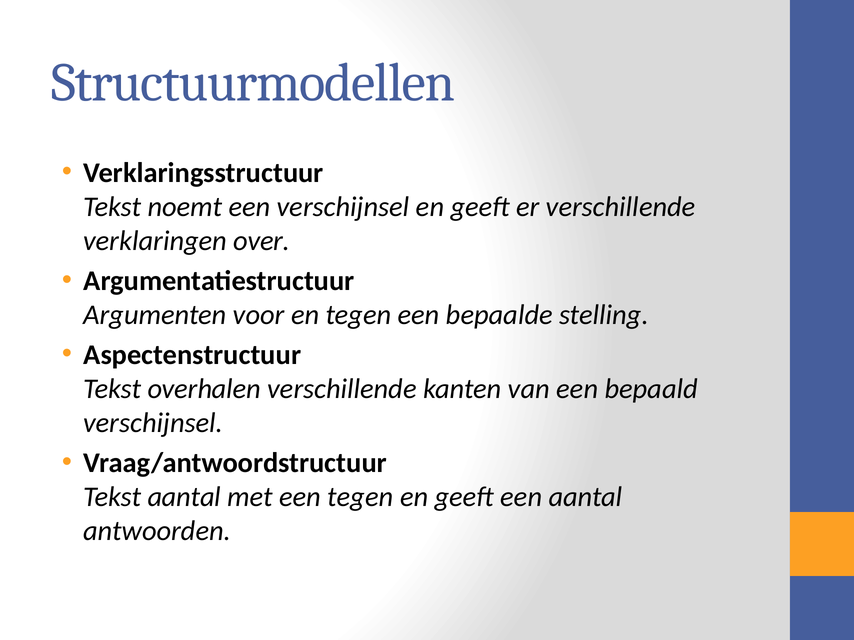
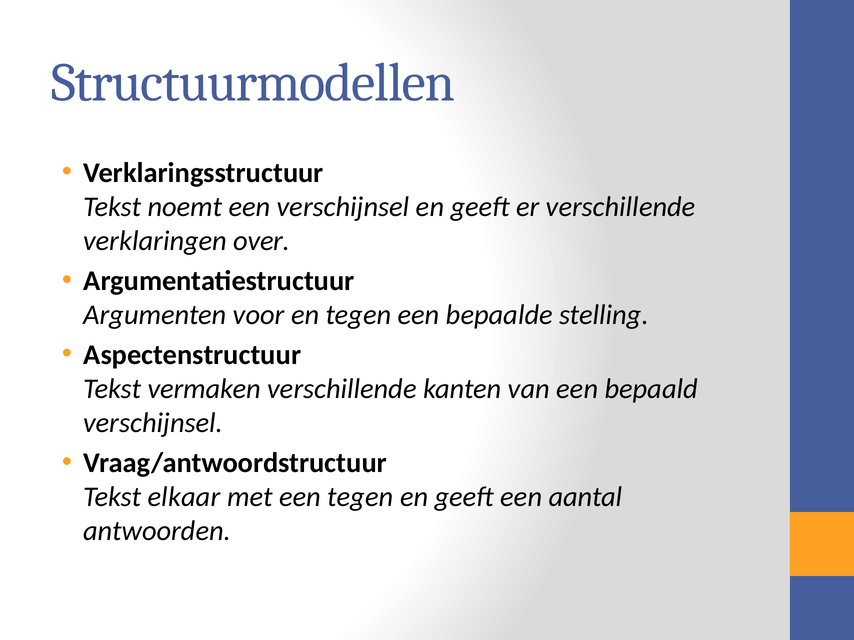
overhalen: overhalen -> vermaken
Tekst aantal: aantal -> elkaar
